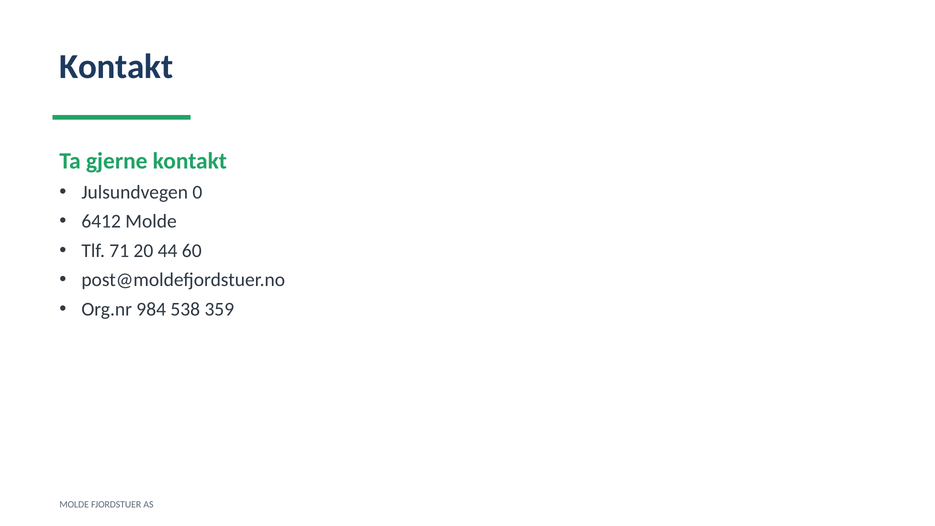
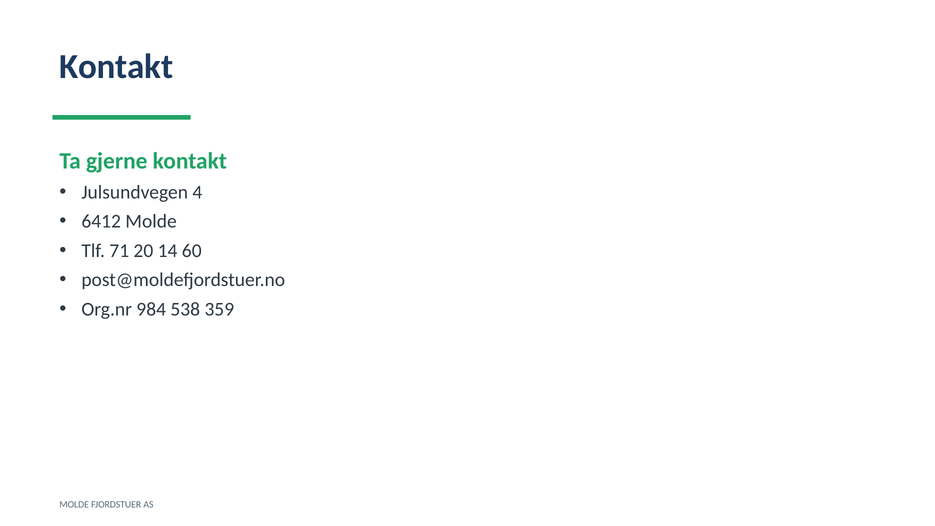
0: 0 -> 4
44: 44 -> 14
